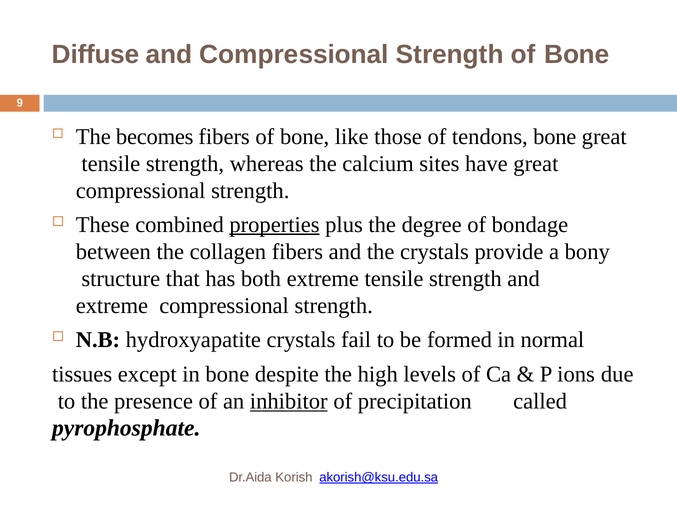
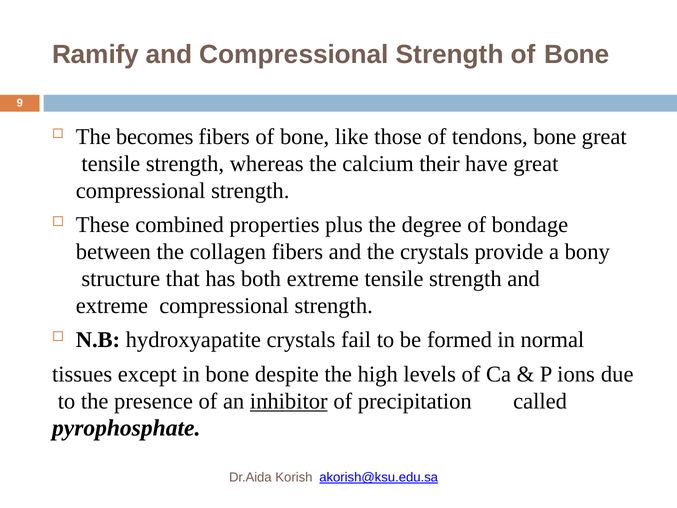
Diffuse: Diffuse -> Ramify
sites: sites -> their
properties underline: present -> none
